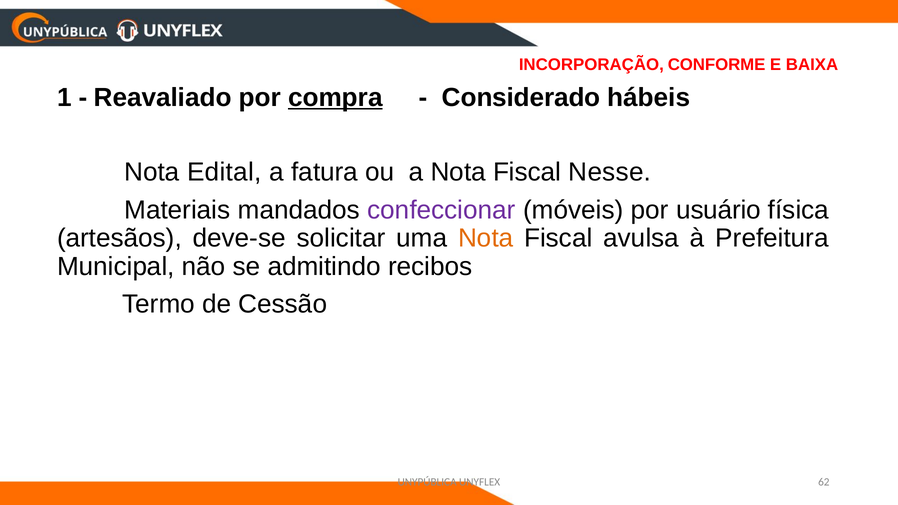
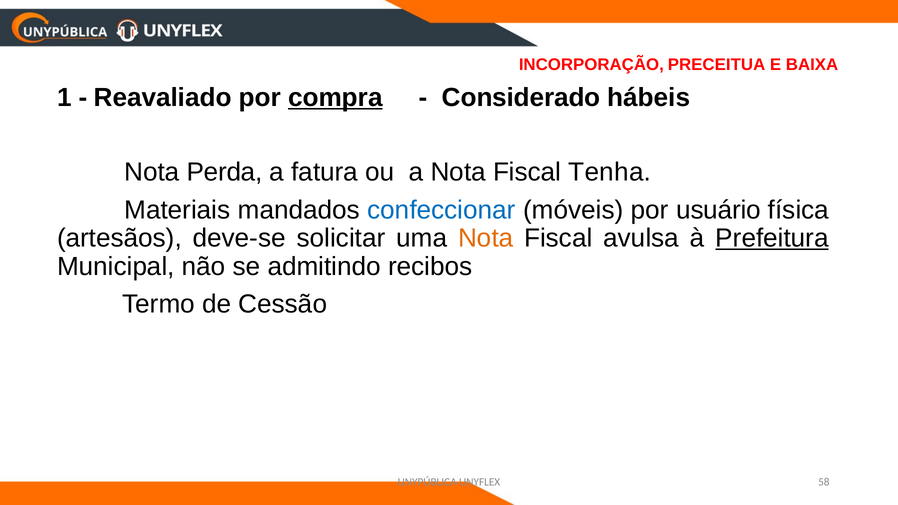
CONFORME: CONFORME -> PRECEITUA
Edital: Edital -> Perda
Nesse: Nesse -> Tenha
confeccionar colour: purple -> blue
Prefeitura underline: none -> present
62: 62 -> 58
